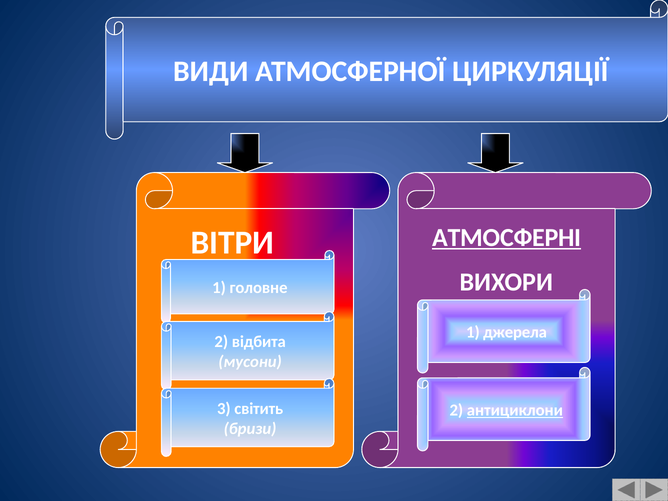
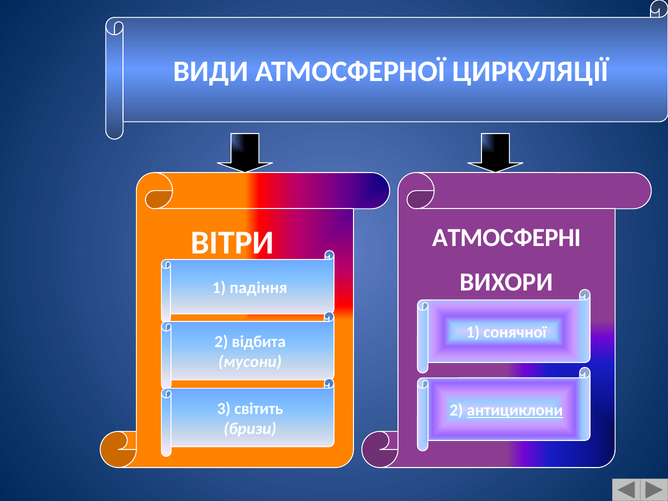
АТМОСФЕРНІ underline: present -> none
головне: головне -> падіння
джерела: джерела -> сонячної
